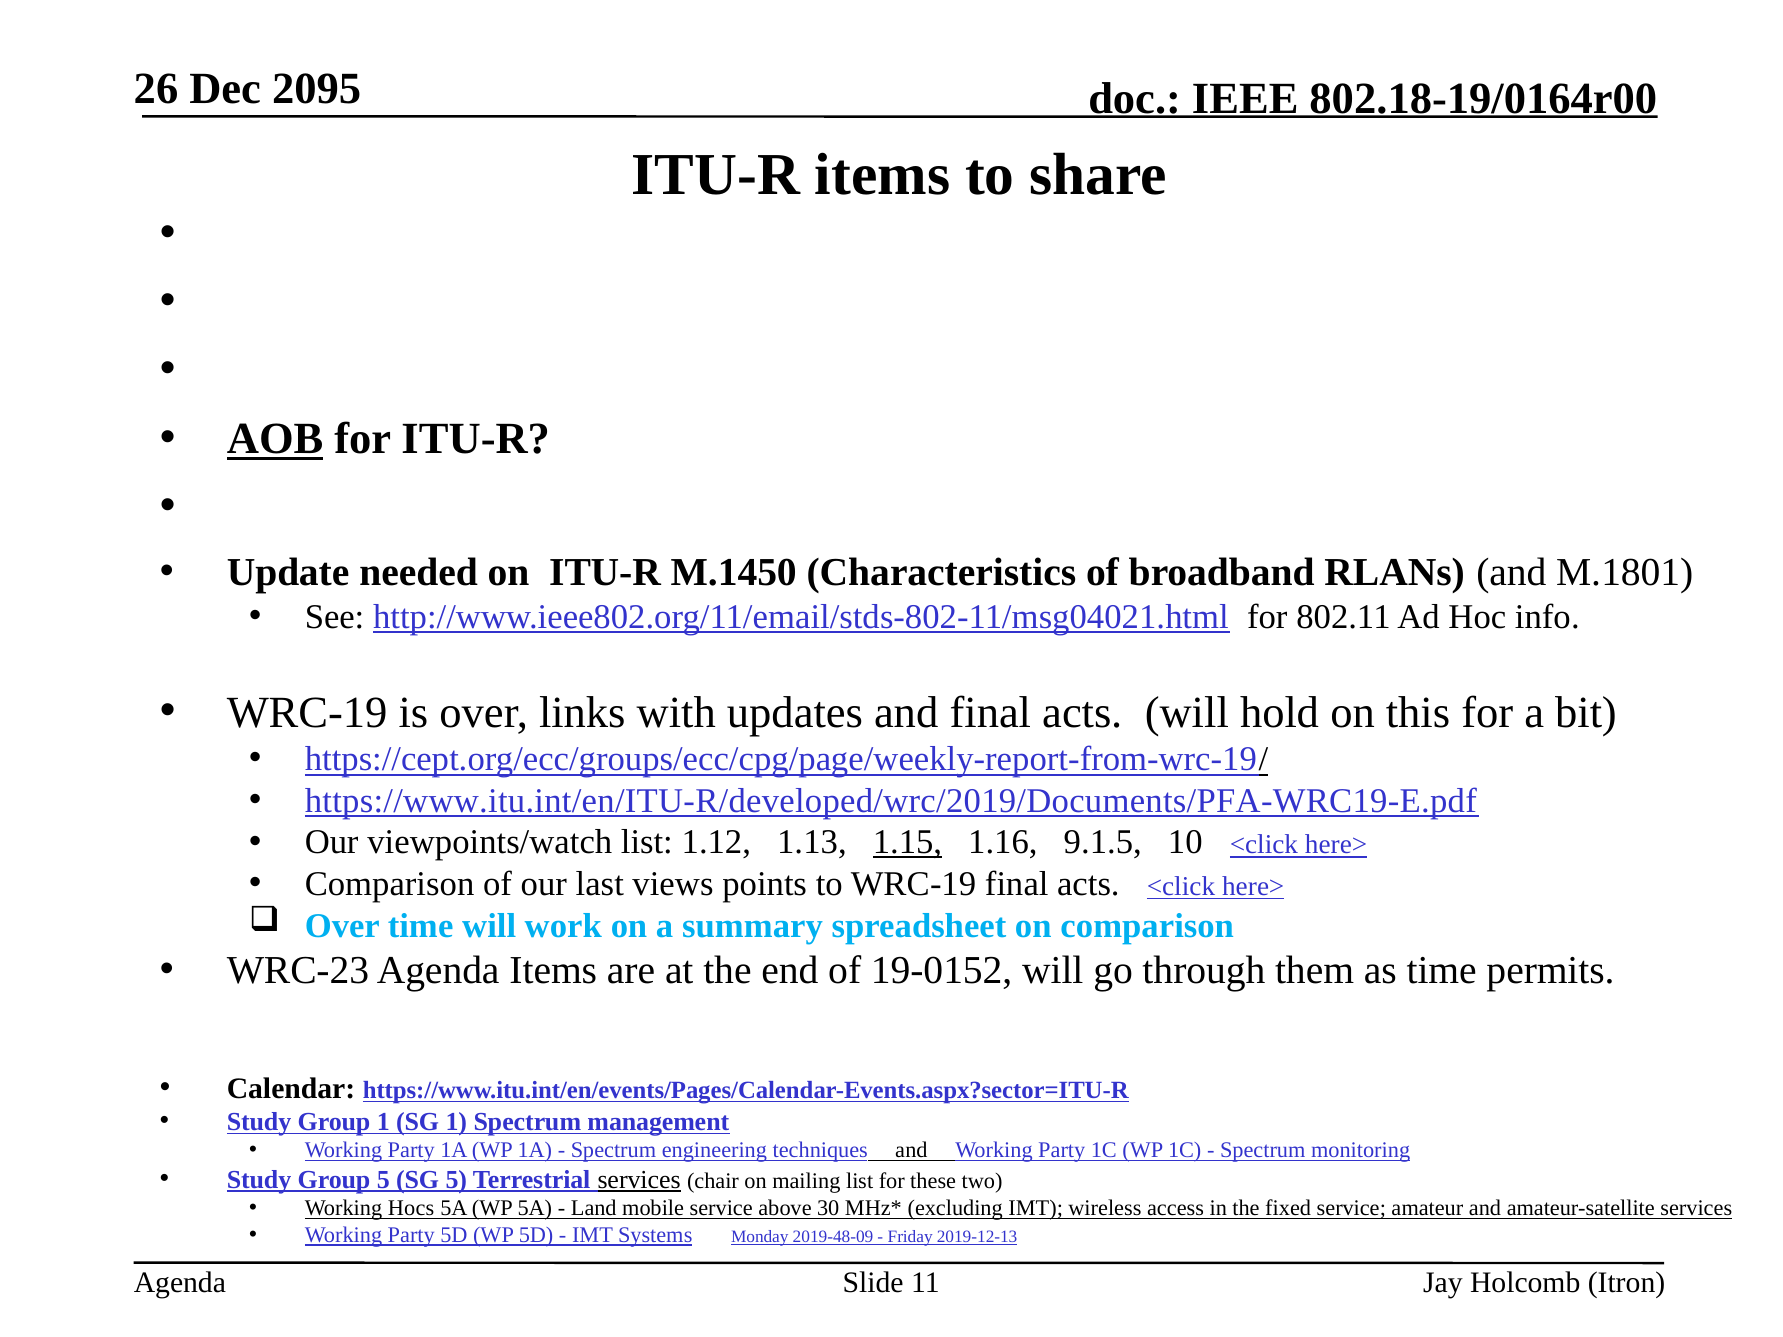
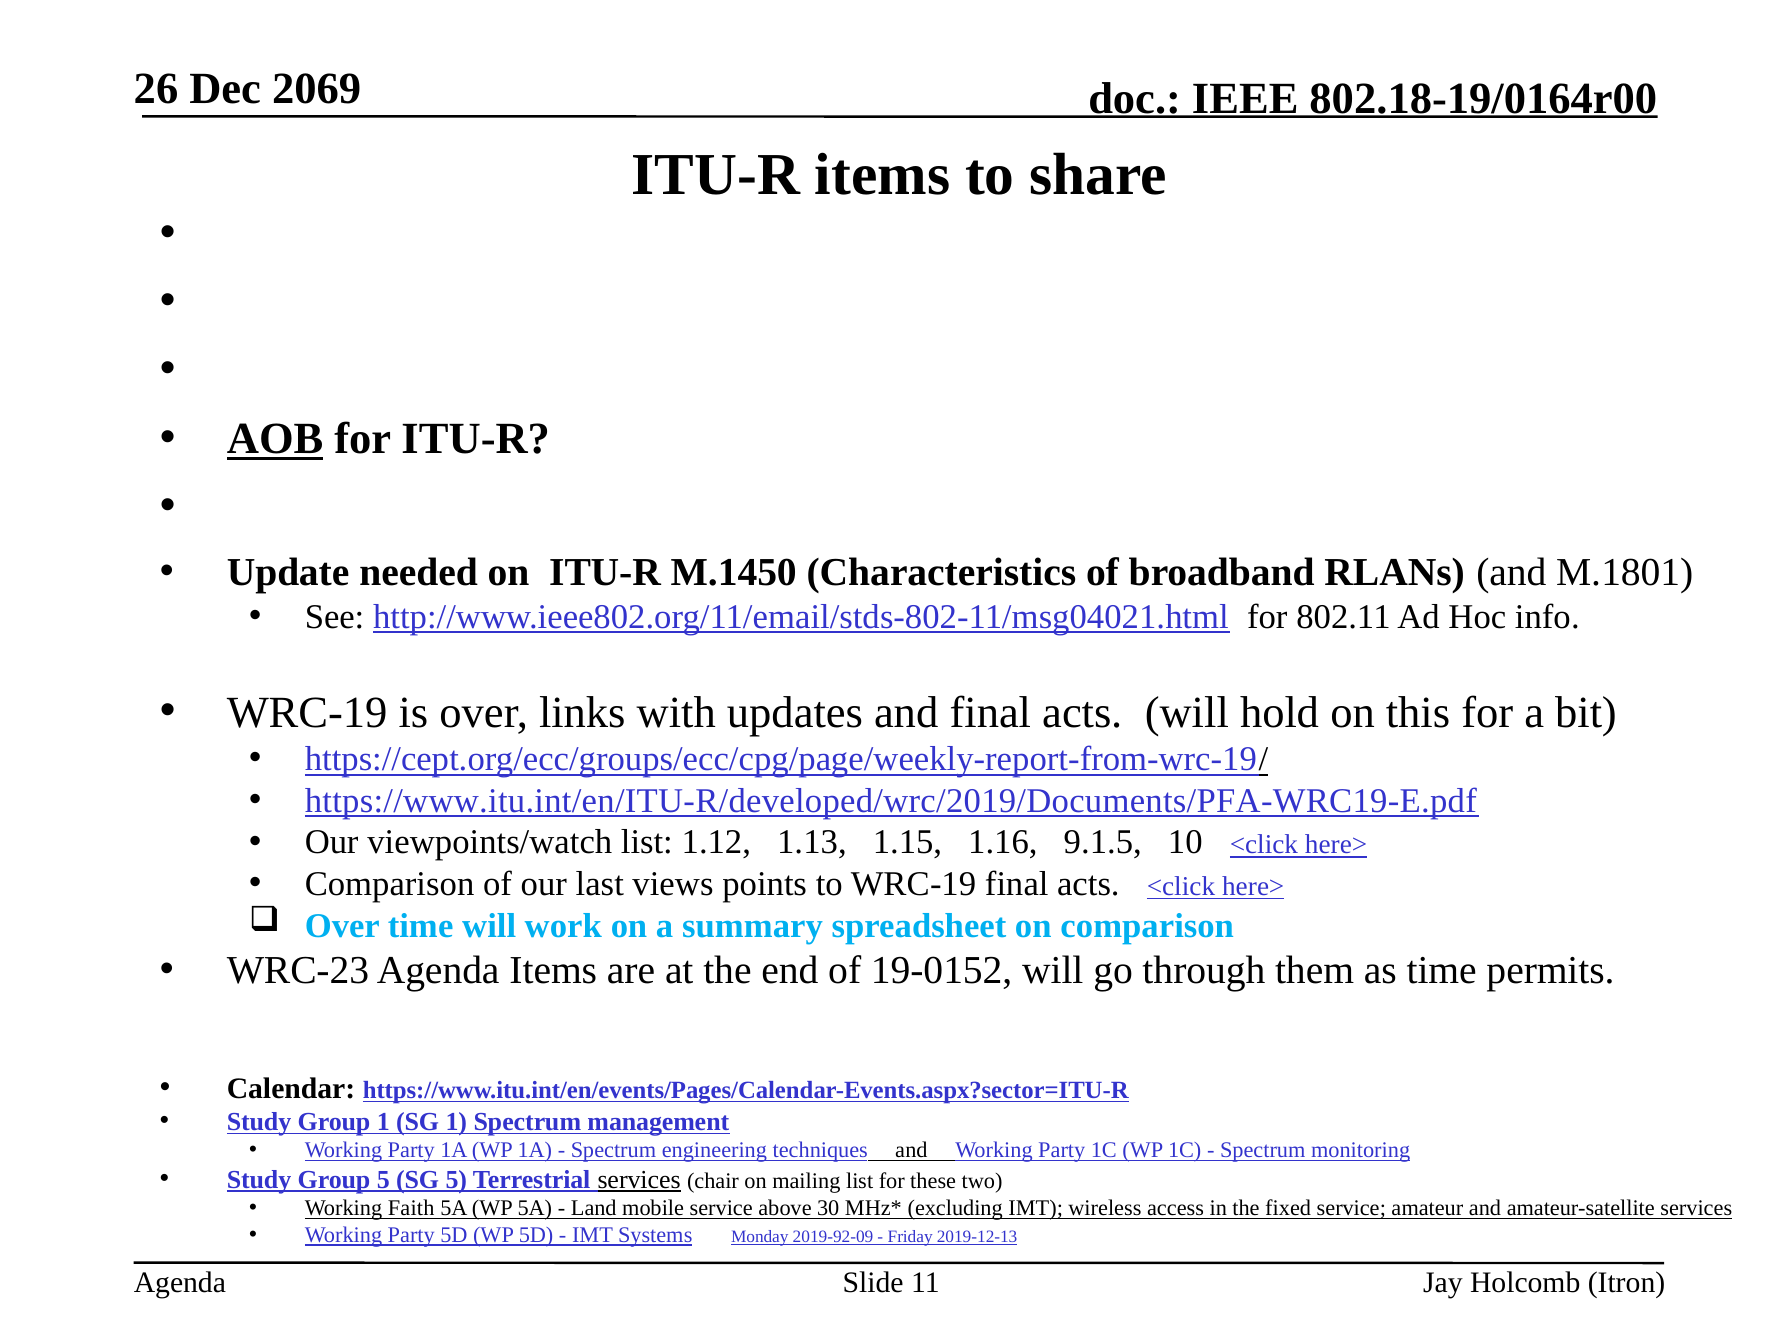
2095: 2095 -> 2069
1.15 underline: present -> none
Hocs: Hocs -> Faith
2019-48-09: 2019-48-09 -> 2019-92-09
